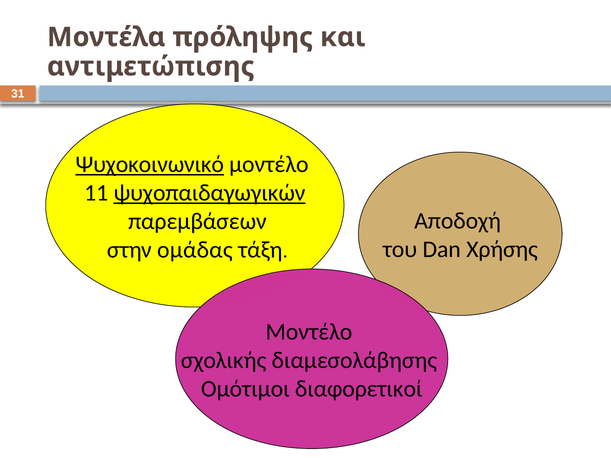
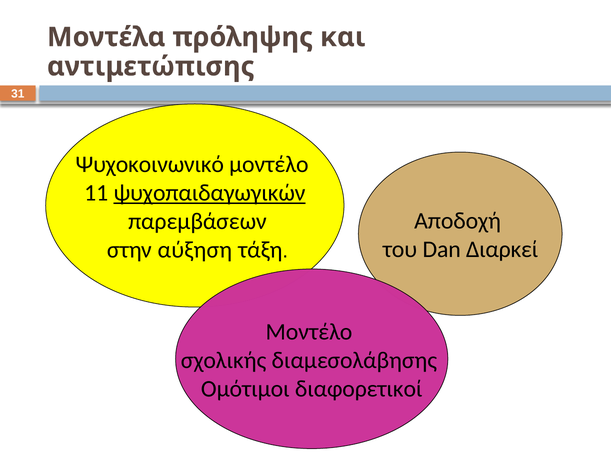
Ψυχοκοινωνικό underline: present -> none
Χρήσης: Χρήσης -> Διαρκεί
ομάδας: ομάδας -> αύξηση
